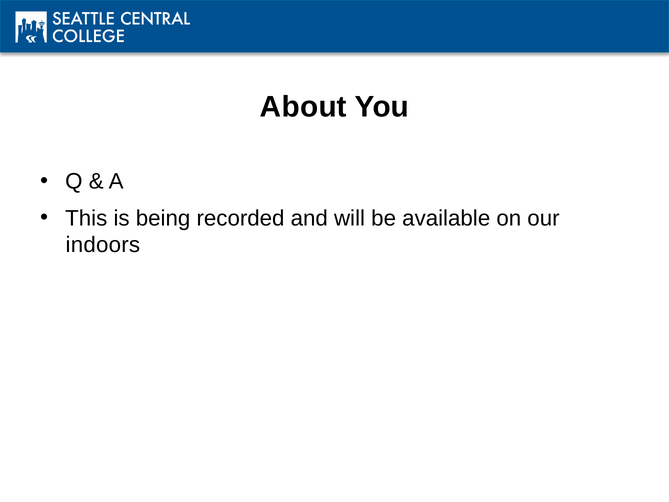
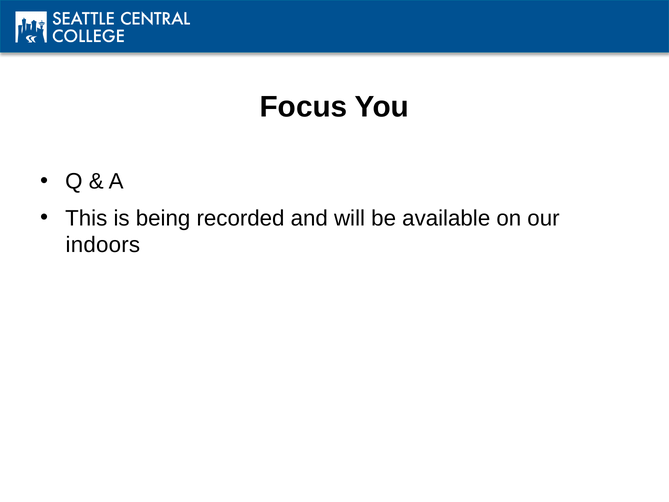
About: About -> Focus
